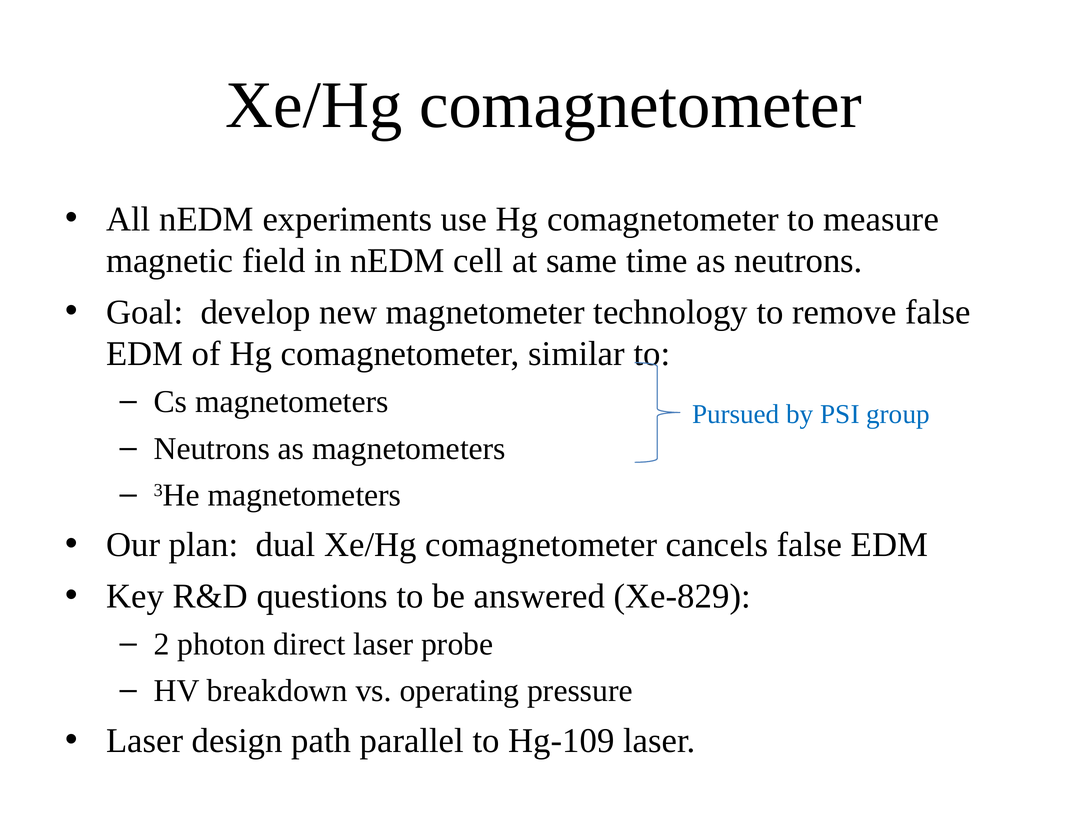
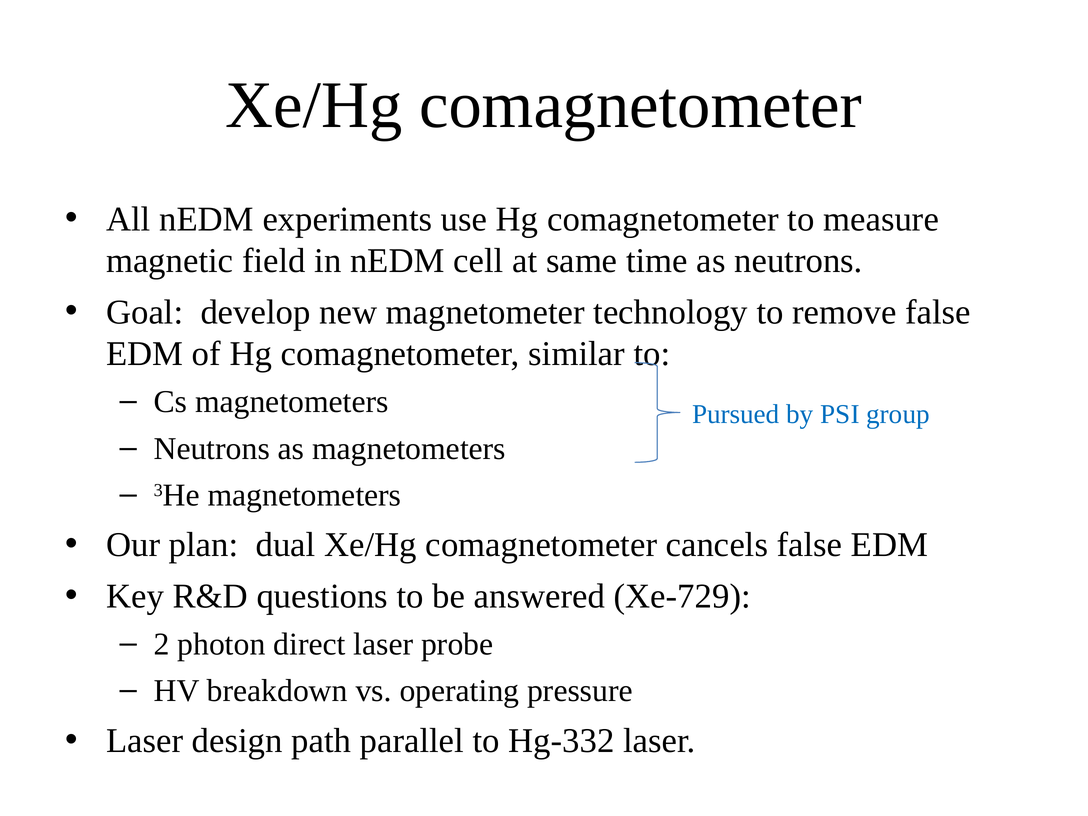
Xe-829: Xe-829 -> Xe-729
Hg-109: Hg-109 -> Hg-332
